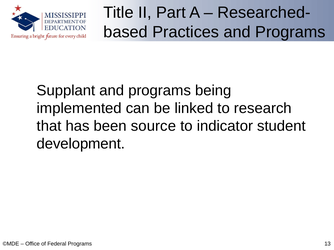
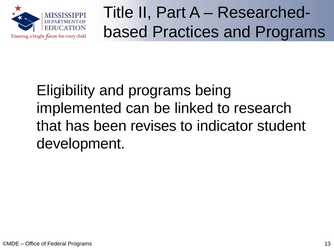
Supplant: Supplant -> Eligibility
source: source -> revises
